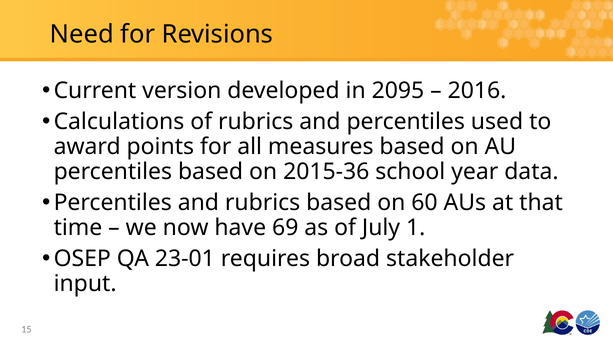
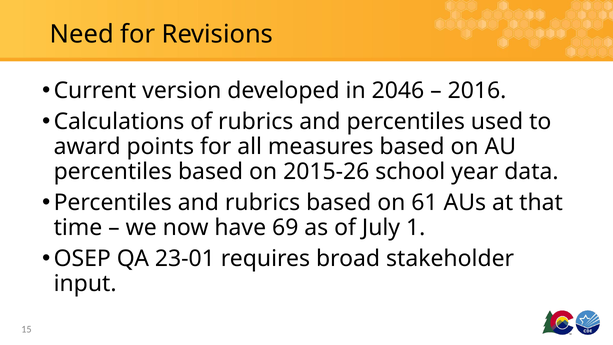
2095: 2095 -> 2046
2015-36: 2015-36 -> 2015-26
60: 60 -> 61
